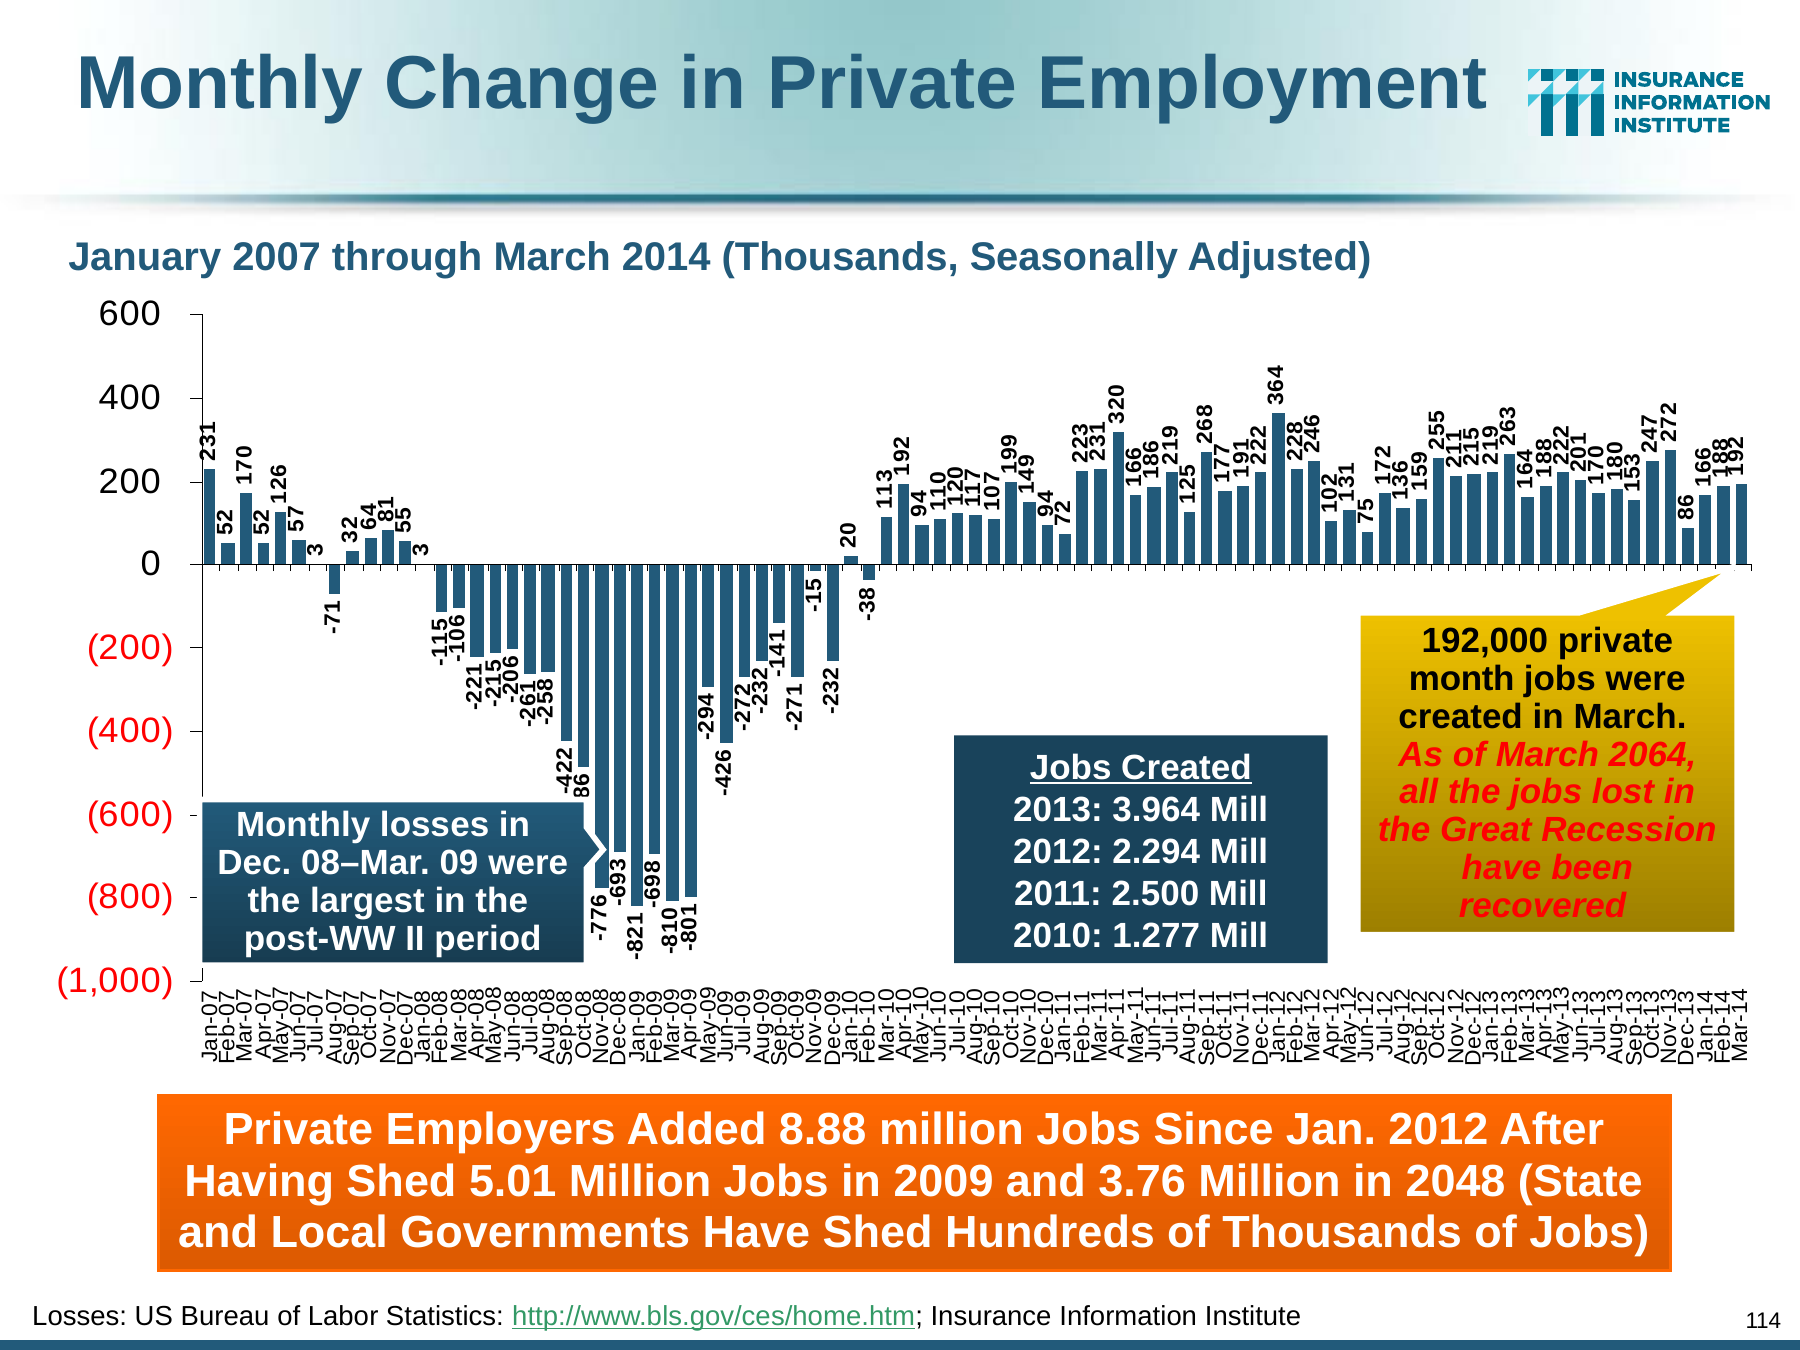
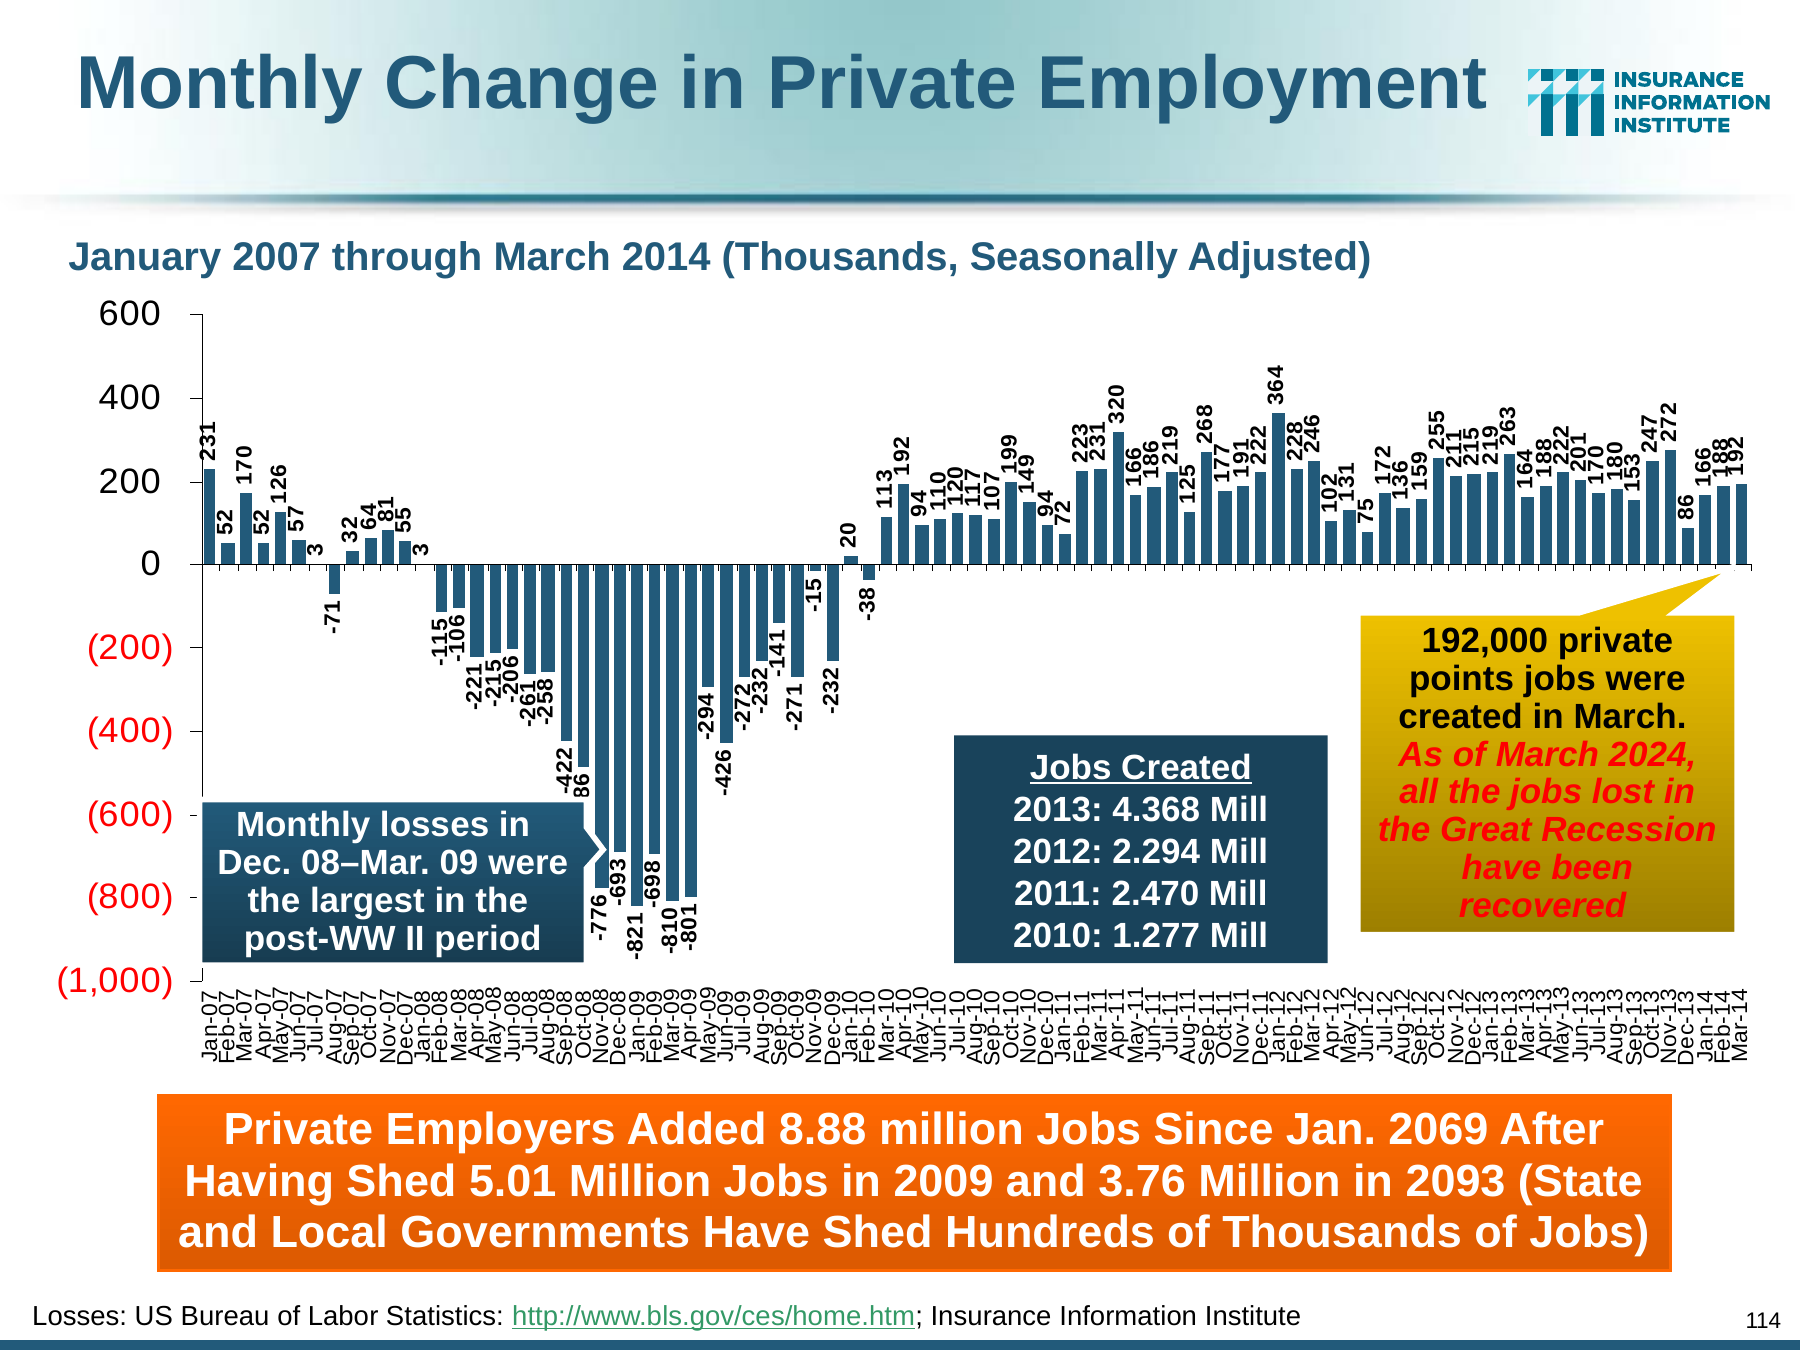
month: month -> points
2064: 2064 -> 2024
3.964: 3.964 -> 4.368
2.500: 2.500 -> 2.470
Jan 2012: 2012 -> 2069
2048: 2048 -> 2093
